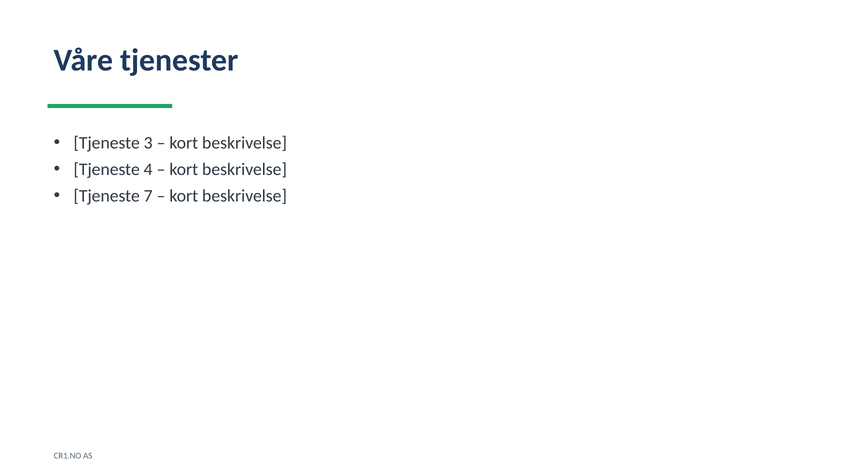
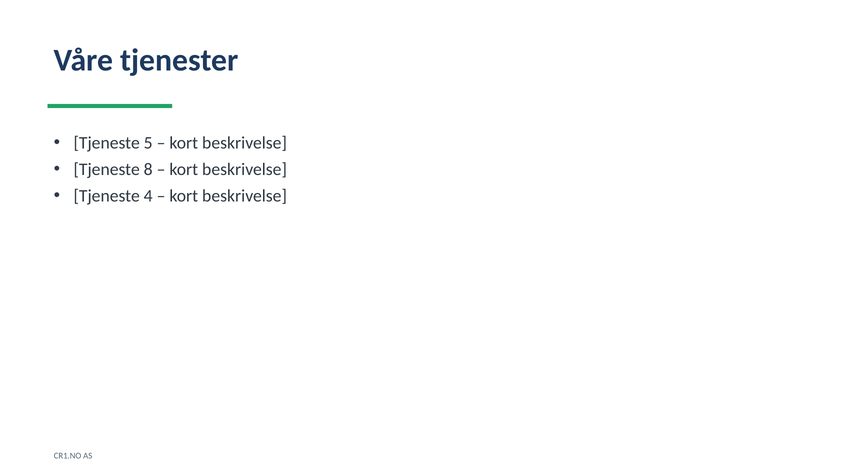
3: 3 -> 5
4: 4 -> 8
7: 7 -> 4
